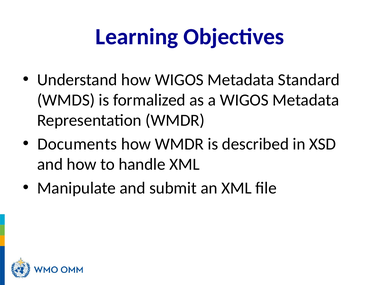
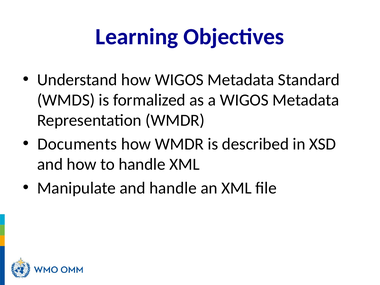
and submit: submit -> handle
